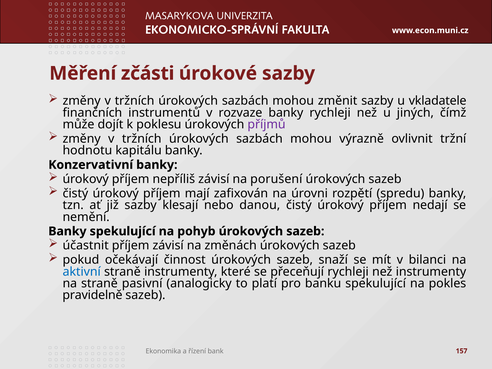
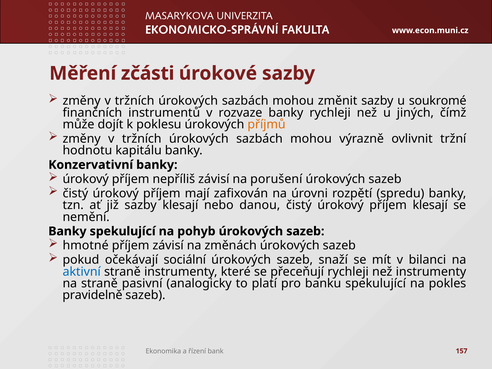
vkladatele: vkladatele -> soukromé
příjmů colour: purple -> orange
příjem nedají: nedají -> klesají
účastnit: účastnit -> hmotné
činnost: činnost -> sociální
